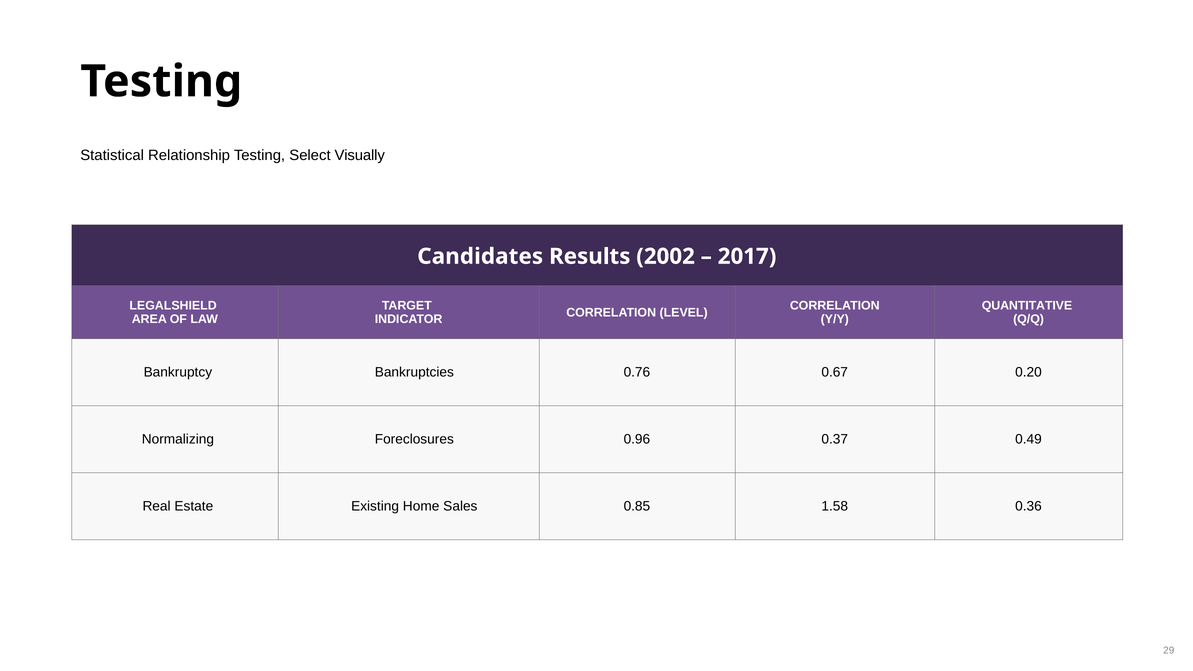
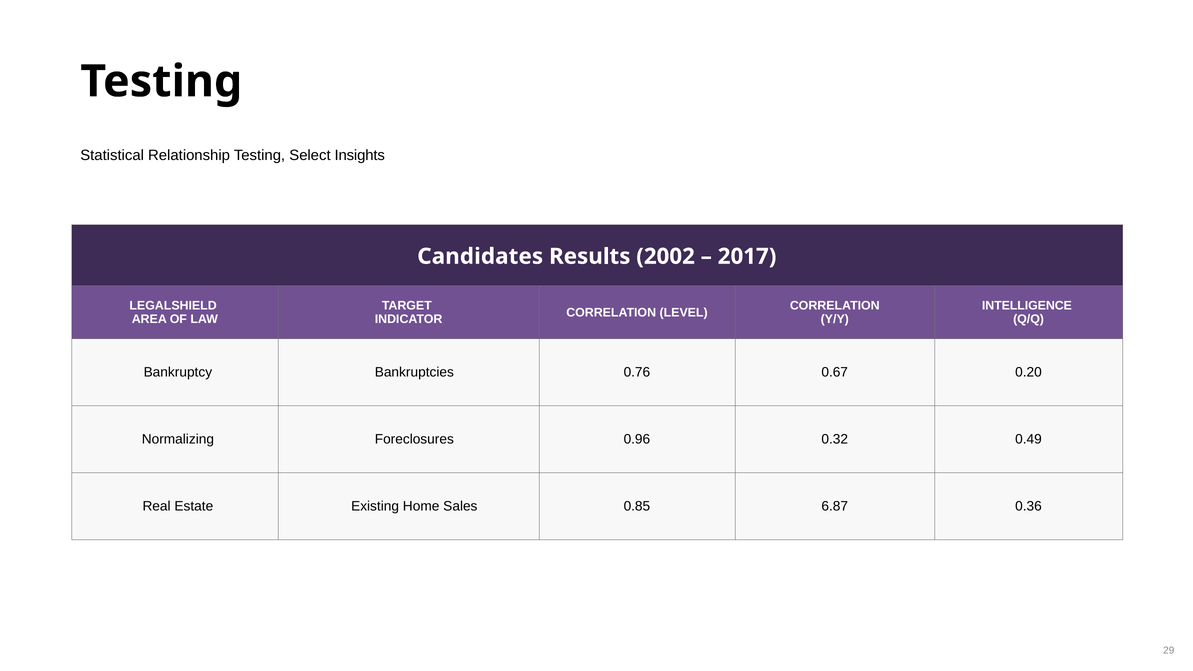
Visually: Visually -> Insights
QUANTITATIVE: QUANTITATIVE -> INTELLIGENCE
0.37: 0.37 -> 0.32
1.58: 1.58 -> 6.87
